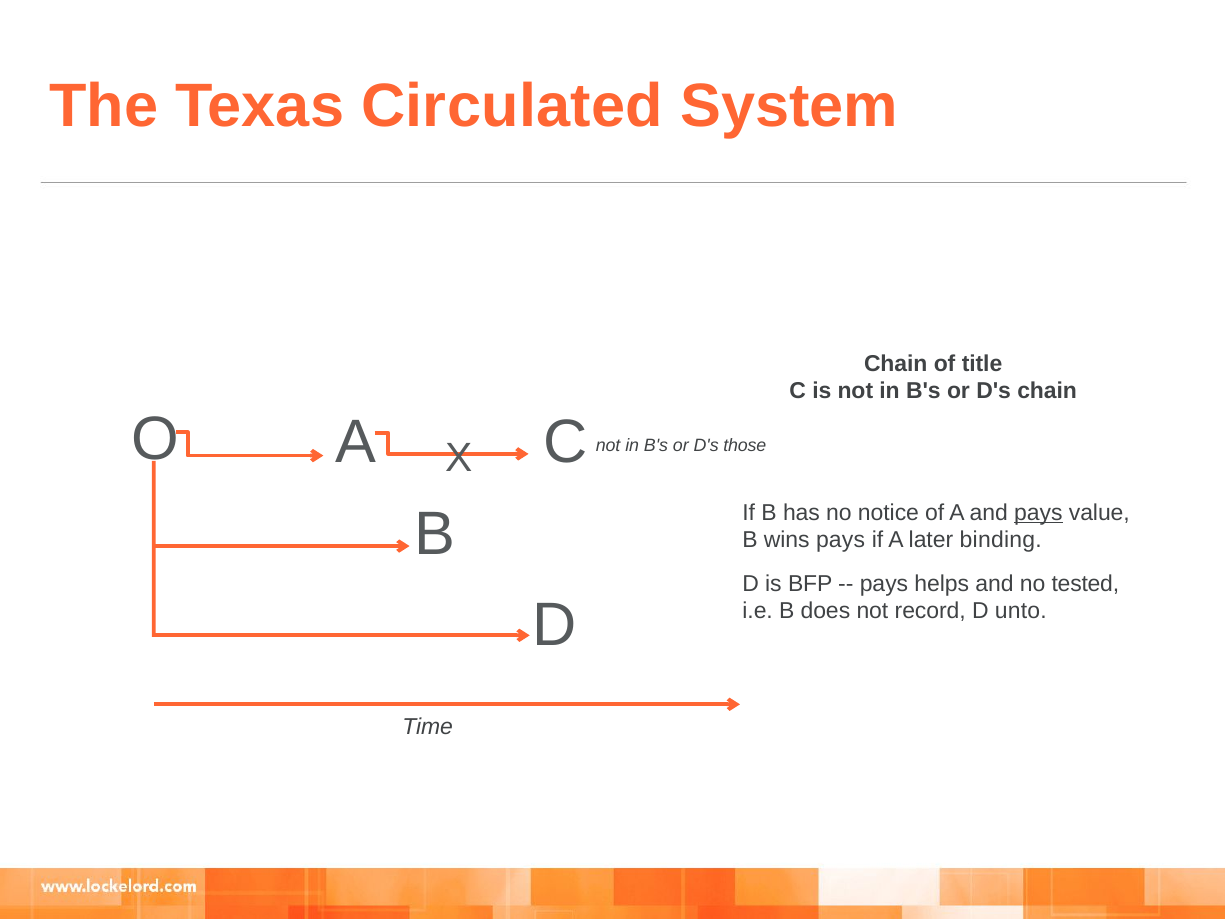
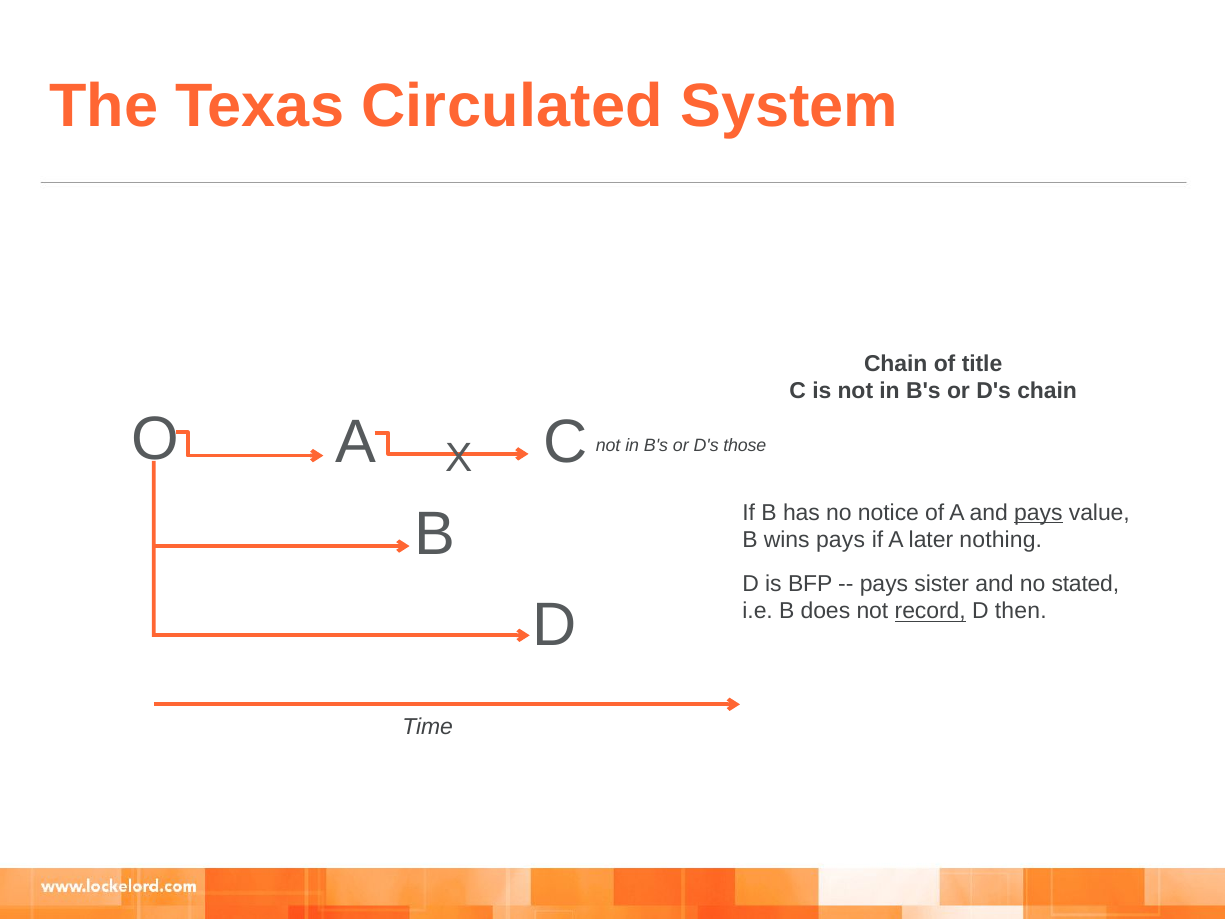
binding: binding -> nothing
helps: helps -> sister
tested: tested -> stated
record underline: none -> present
unto: unto -> then
